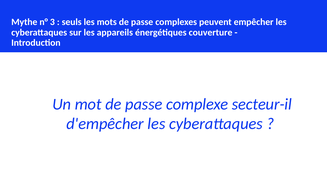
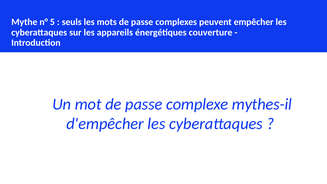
3: 3 -> 5
secteur-il: secteur-il -> mythes-il
